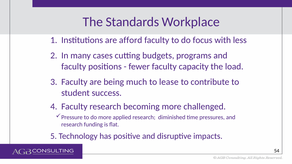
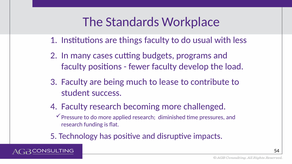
afford: afford -> things
focus: focus -> usual
capacity: capacity -> develop
